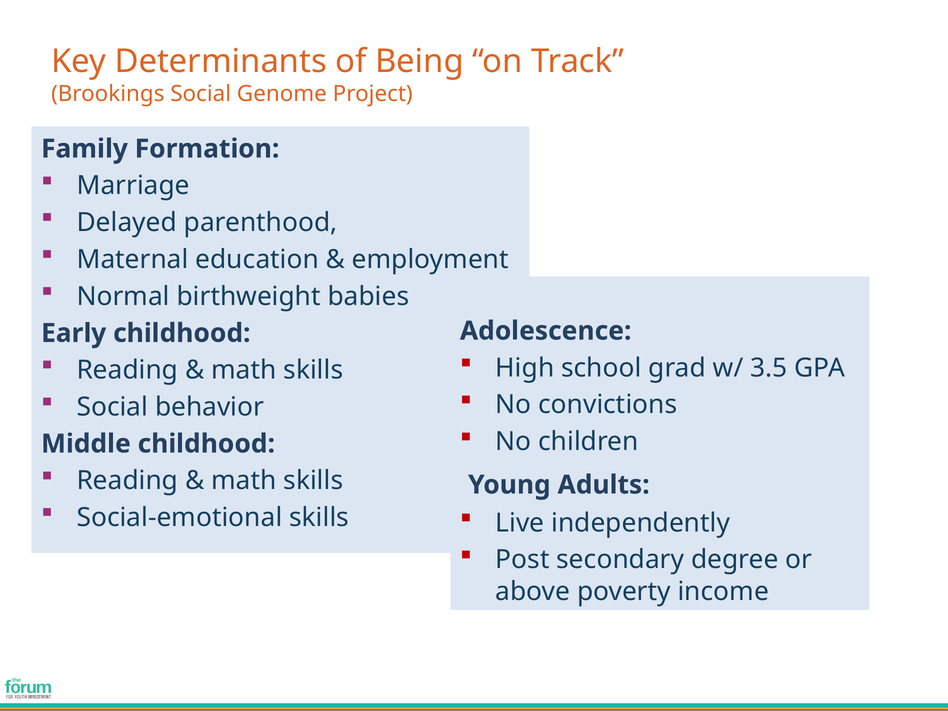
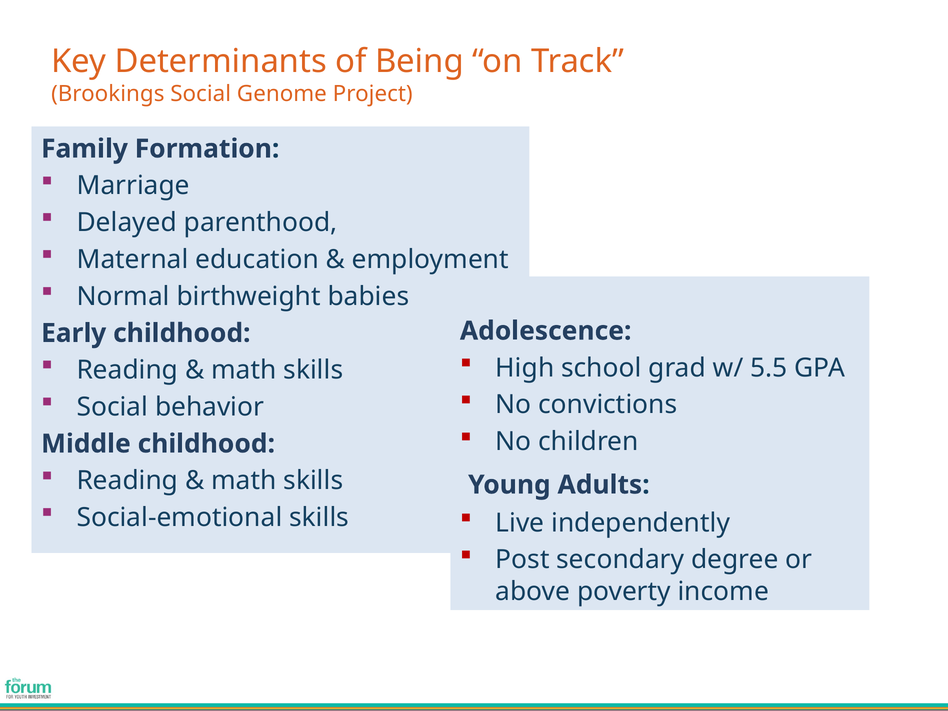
3.5: 3.5 -> 5.5
